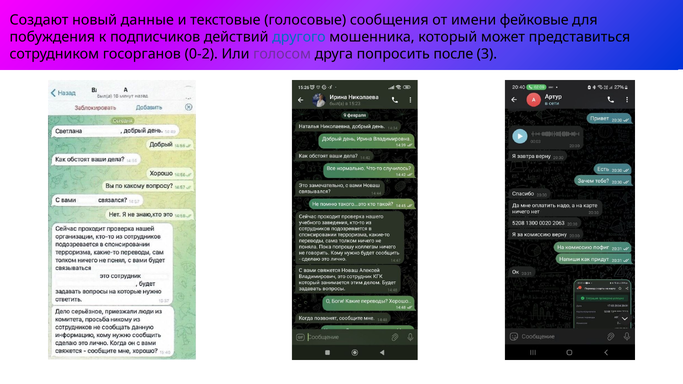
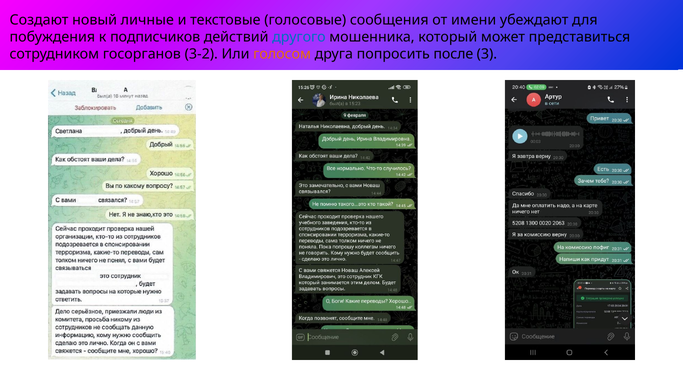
данные: данные -> личные
фейковые: фейковые -> убеждают
0-2: 0-2 -> 3-2
голосом colour: purple -> orange
